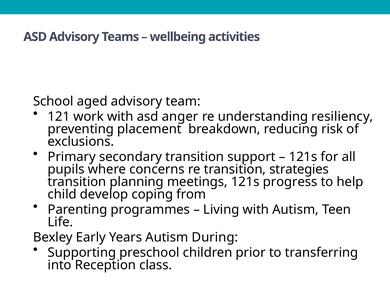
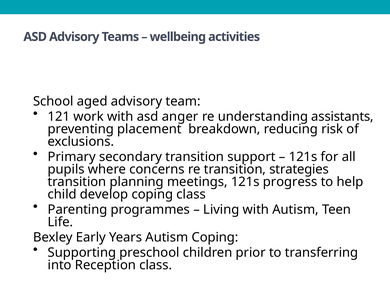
resiliency: resiliency -> assistants
coping from: from -> class
Autism During: During -> Coping
